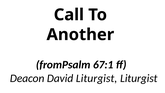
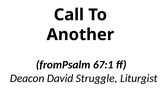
David Liturgist: Liturgist -> Struggle
